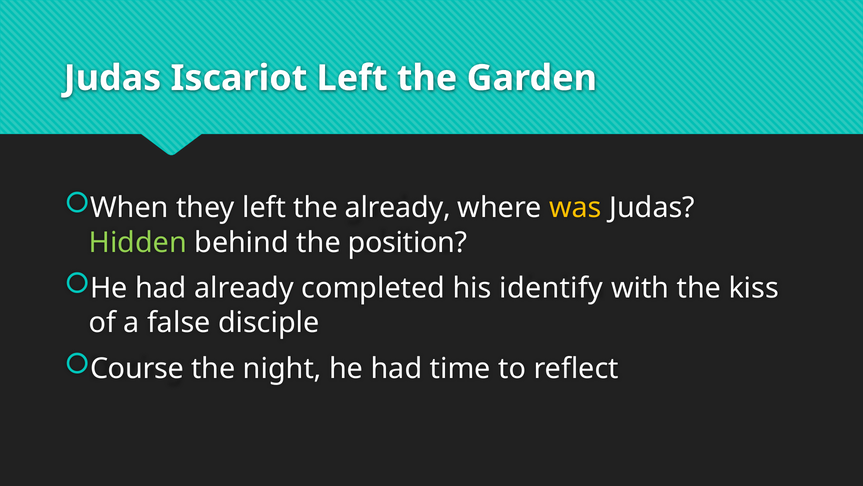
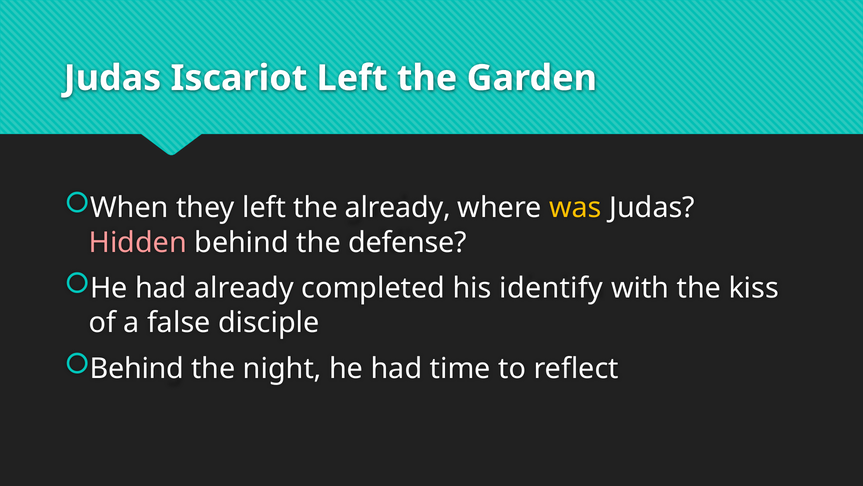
Hidden colour: light green -> pink
position: position -> defense
Course at (137, 368): Course -> Behind
